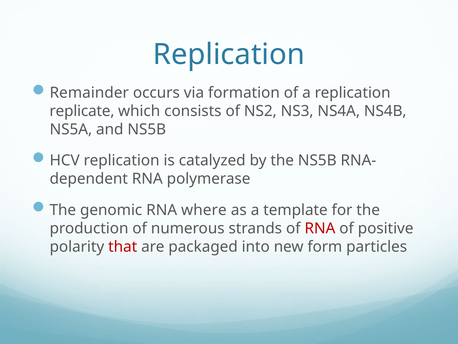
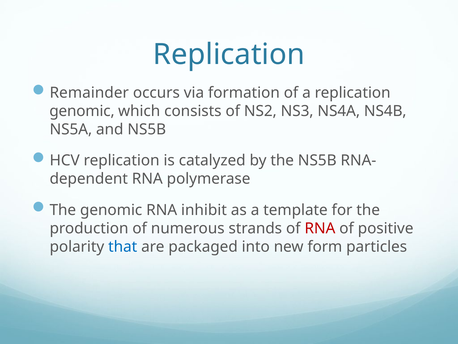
replicate at (82, 111): replicate -> genomic
where: where -> inhibit
that colour: red -> blue
